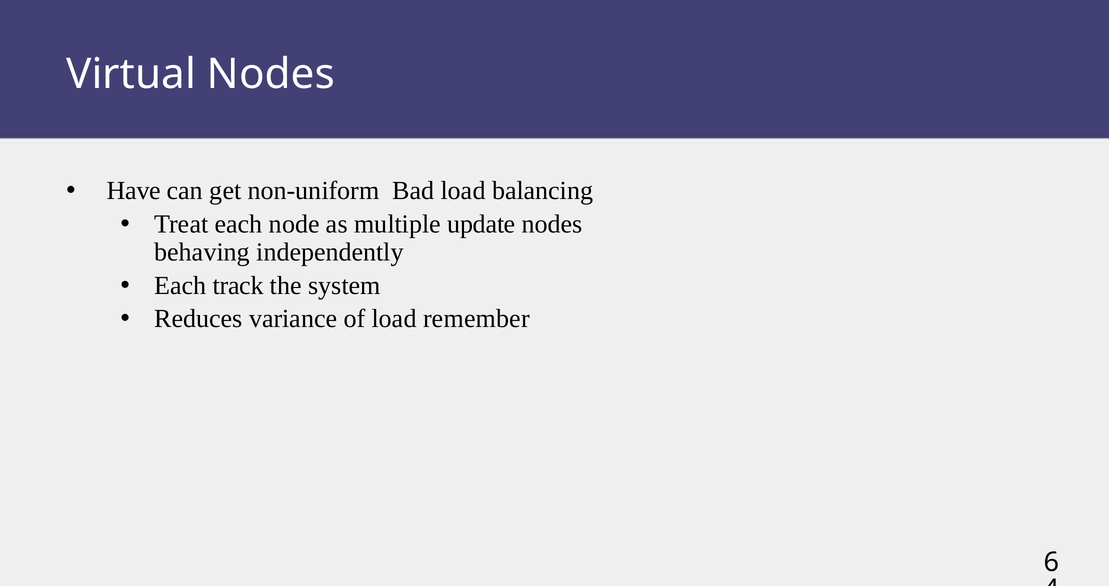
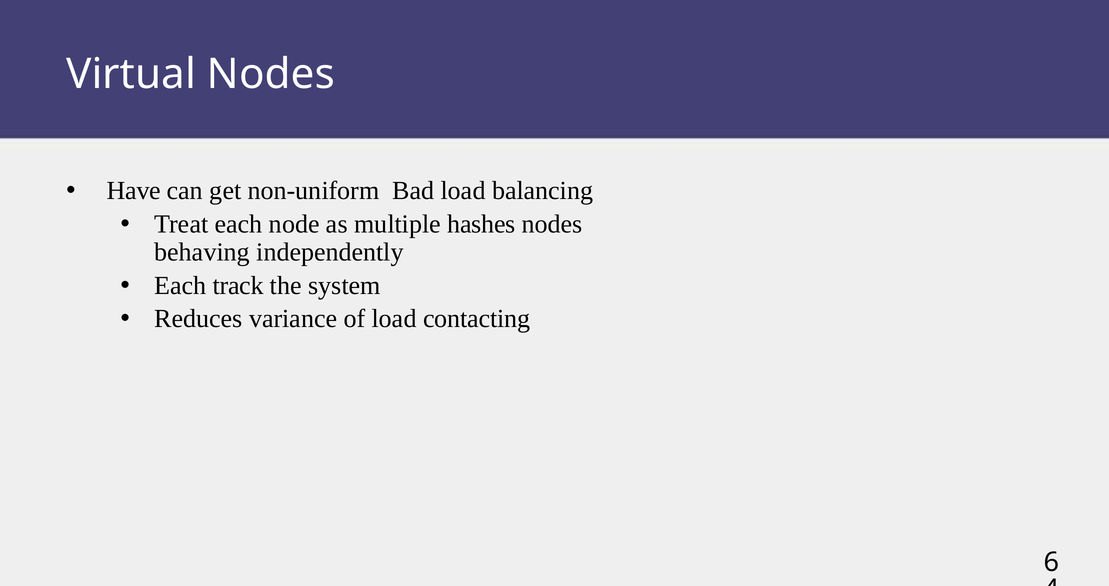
update: update -> hashes
remember: remember -> contacting
